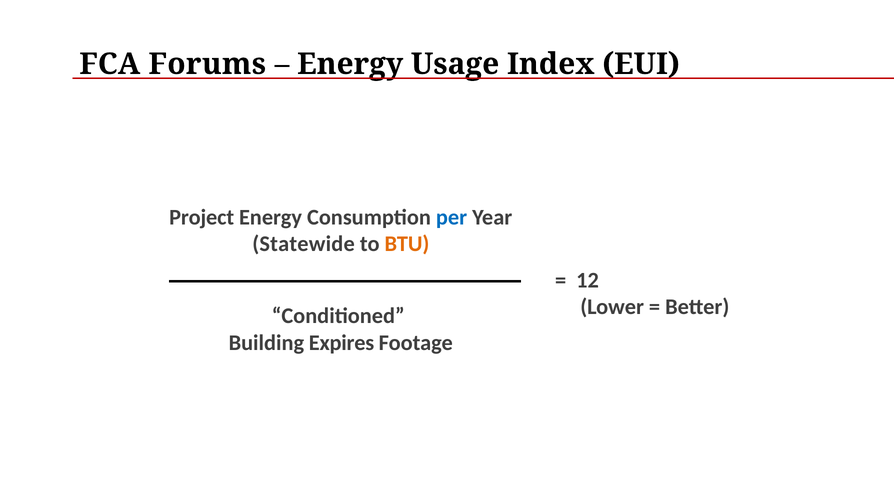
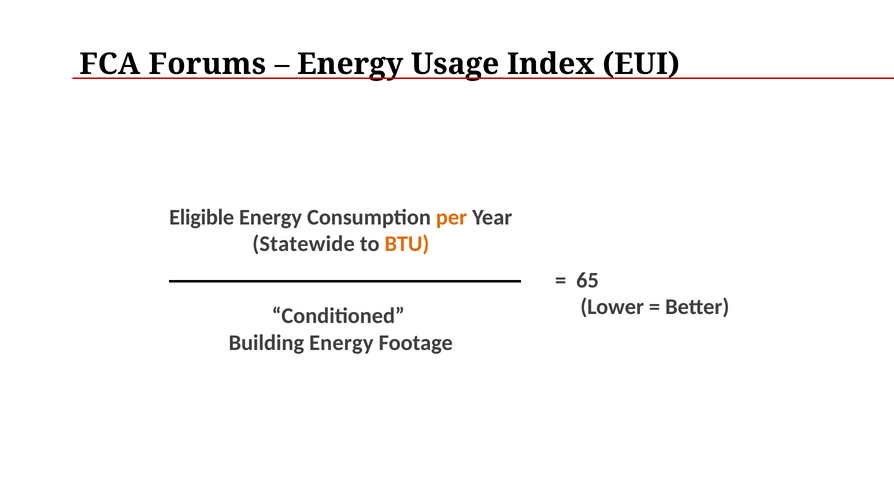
Project: Project -> Eligible
per colour: blue -> orange
12: 12 -> 65
Building Expires: Expires -> Energy
